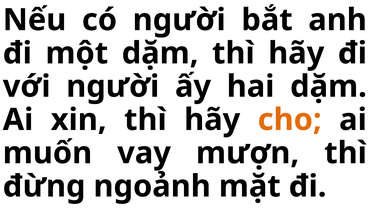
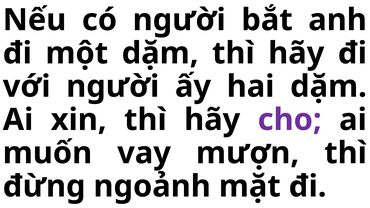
cho colour: orange -> purple
